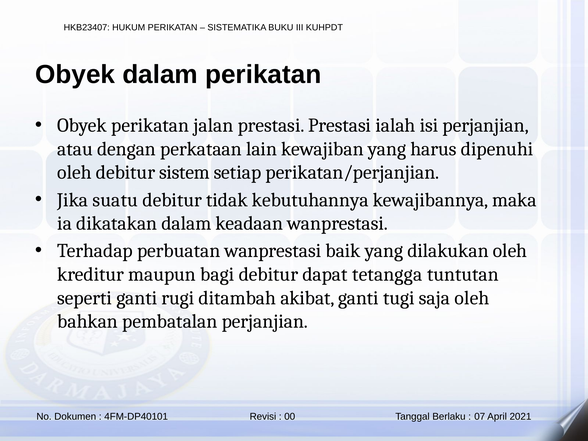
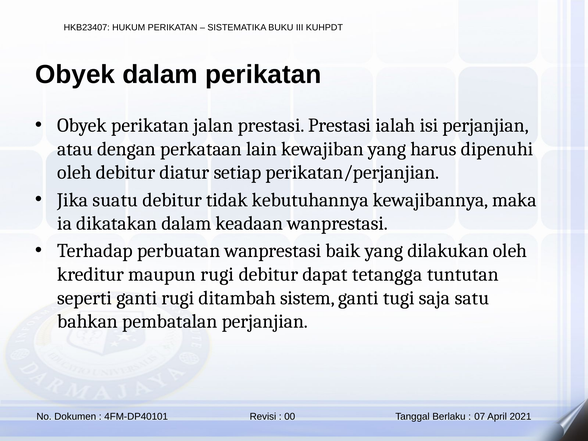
sistem: sistem -> diatur
maupun bagi: bagi -> rugi
akibat: akibat -> sistem
saja oleh: oleh -> satu
